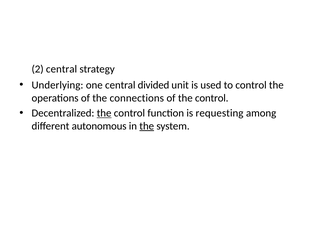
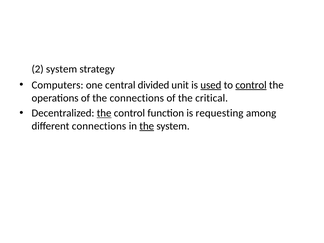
2 central: central -> system
Underlying: Underlying -> Computers
used underline: none -> present
control at (251, 85) underline: none -> present
of the control: control -> critical
different autonomous: autonomous -> connections
